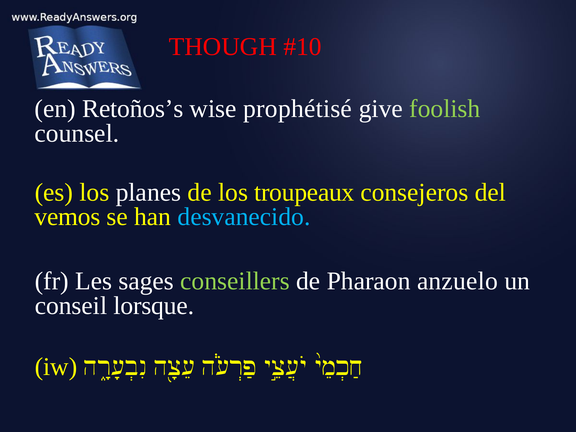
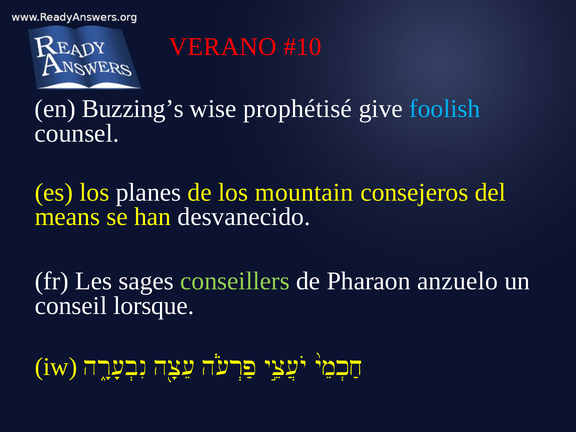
THOUGH: THOUGH -> VERANO
Retoños’s: Retoños’s -> Buzzing’s
foolish colour: light green -> light blue
troupeaux: troupeaux -> mountain
vemos: vemos -> means
desvanecido colour: light blue -> white
